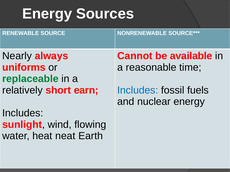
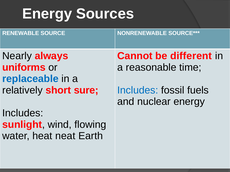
available: available -> different
replaceable colour: green -> blue
earn: earn -> sure
